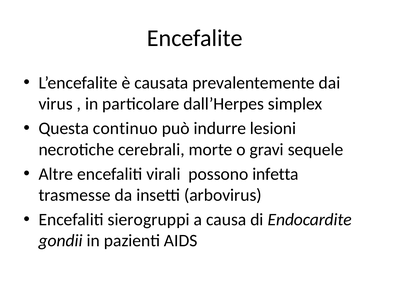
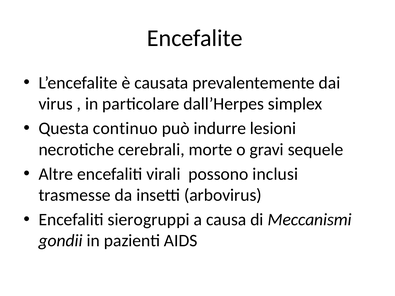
infetta: infetta -> inclusi
Endocardite: Endocardite -> Meccanismi
